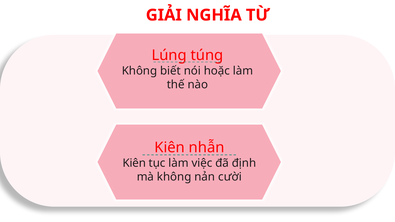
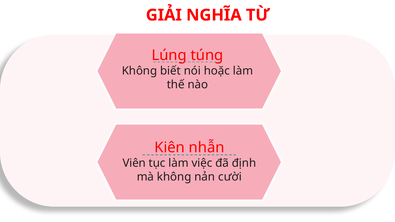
Kiên at (134, 163): Kiên -> Viên
